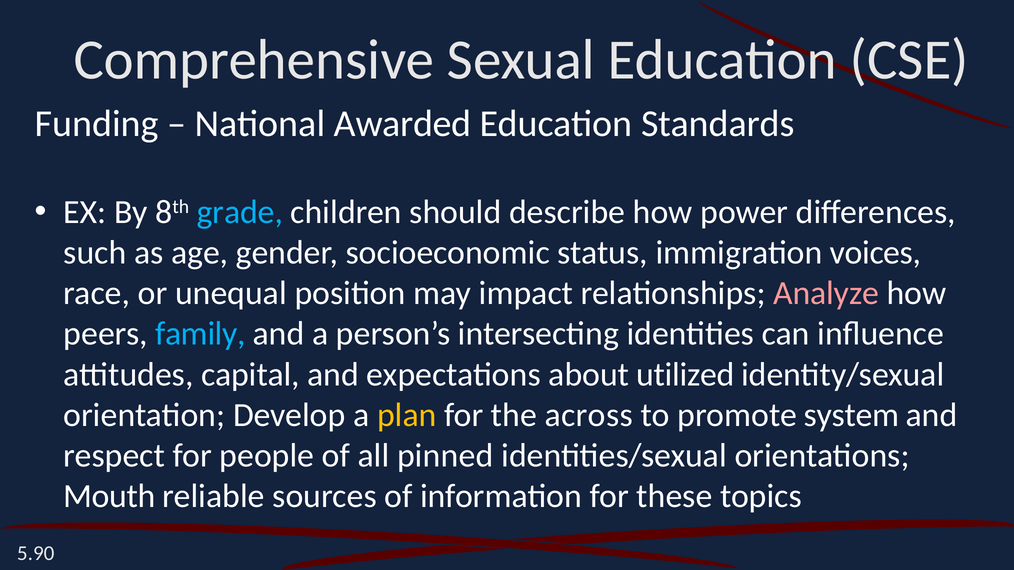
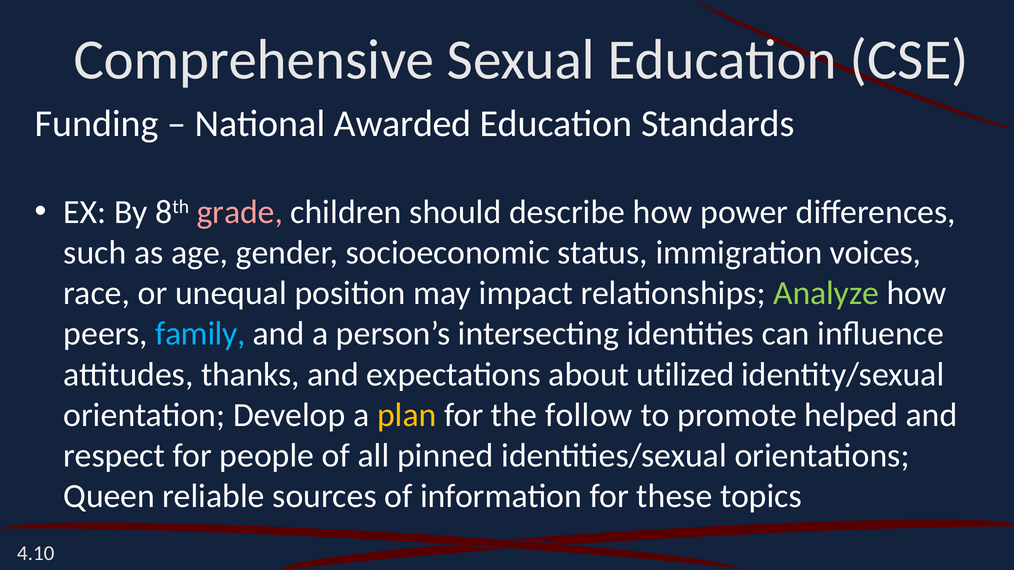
grade colour: light blue -> pink
Analyze colour: pink -> light green
capital: capital -> thanks
across: across -> follow
system: system -> helped
Mouth: Mouth -> Queen
5.90: 5.90 -> 4.10
